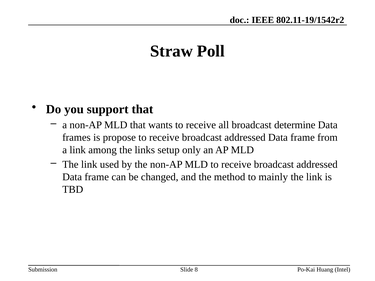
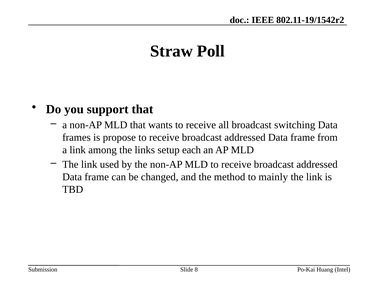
determine: determine -> switching
only: only -> each
